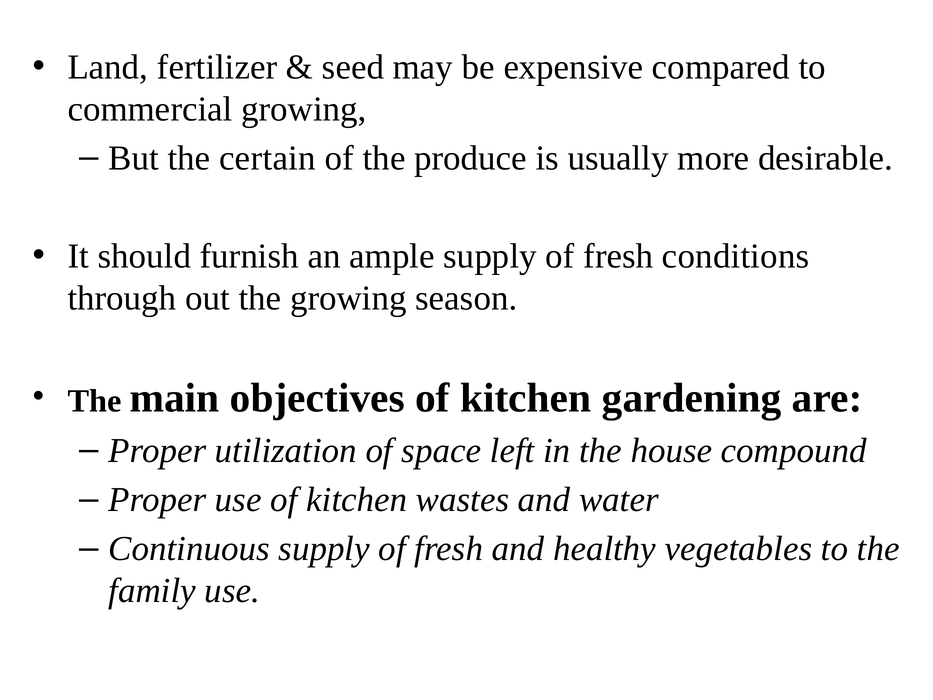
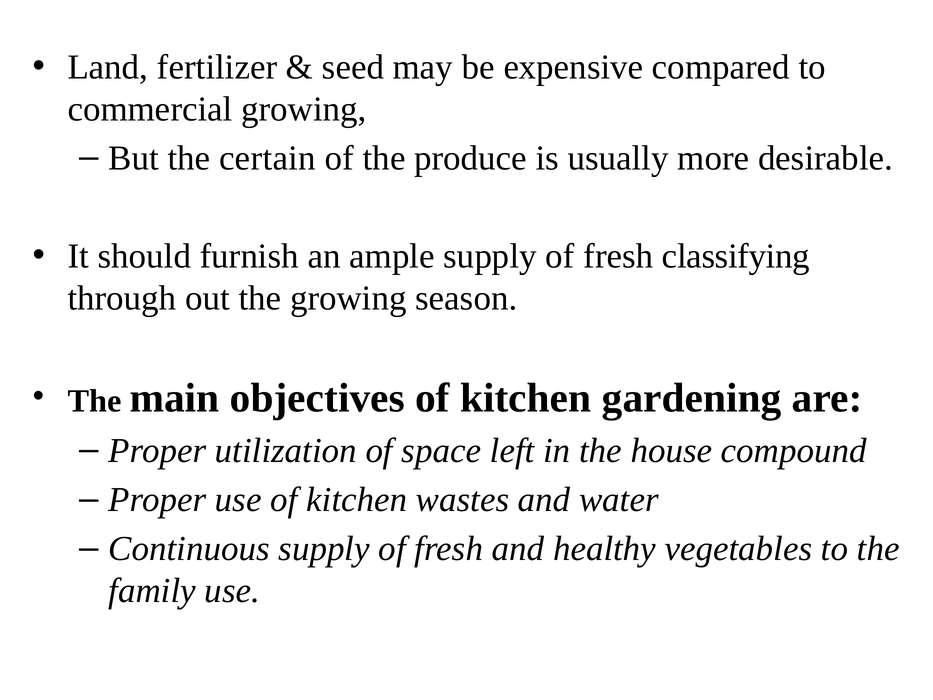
conditions: conditions -> classifying
